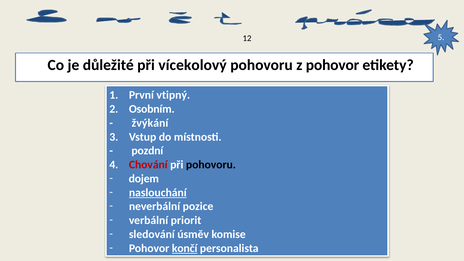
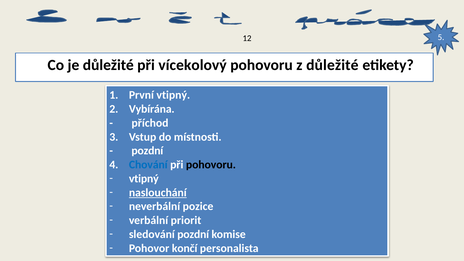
z pohovor: pohovor -> důležité
Osobním: Osobním -> Vybírána
žvýkání: žvýkání -> příchod
Chování colour: red -> blue
dojem at (144, 179): dojem -> vtipný
sledování úsměv: úsměv -> pozdní
končí underline: present -> none
